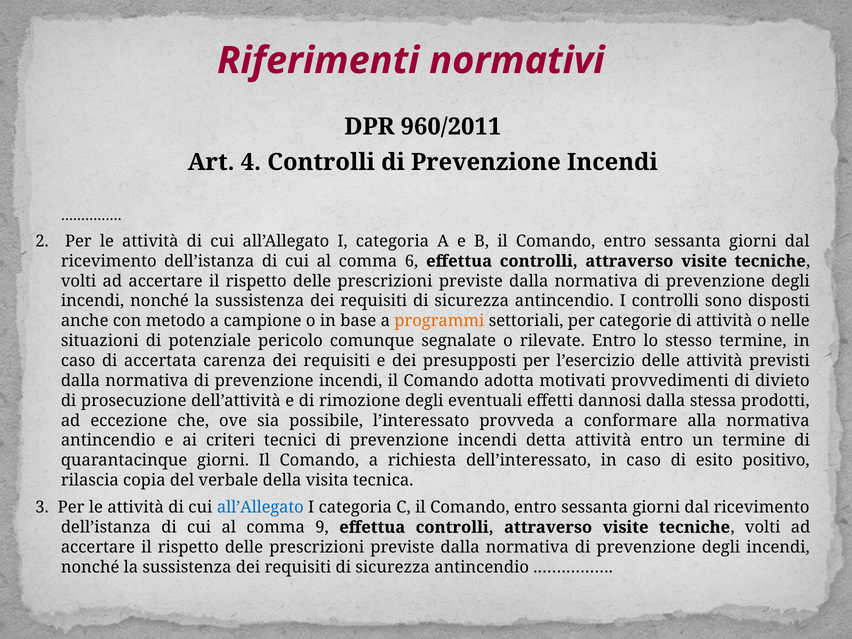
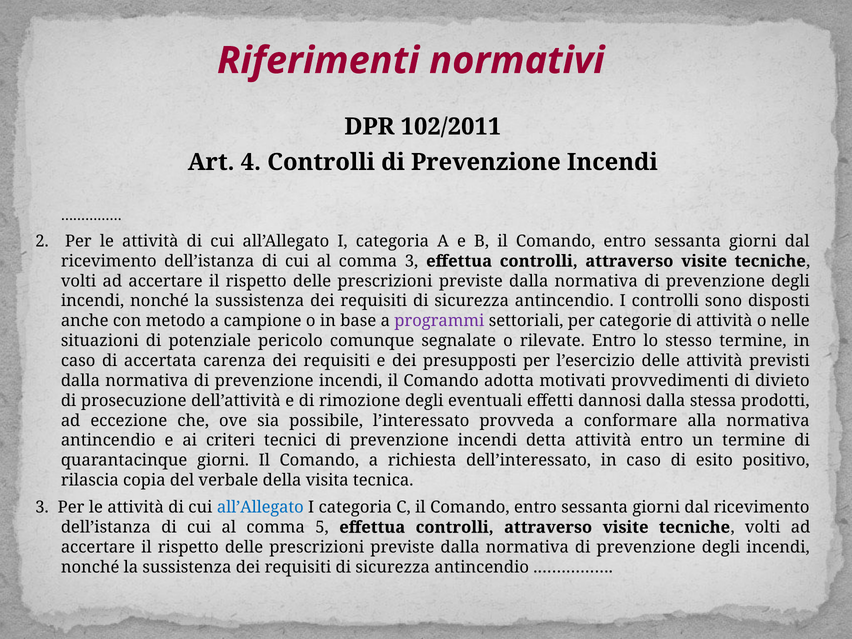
960/2011: 960/2011 -> 102/2011
comma 6: 6 -> 3
programmi colour: orange -> purple
9: 9 -> 5
